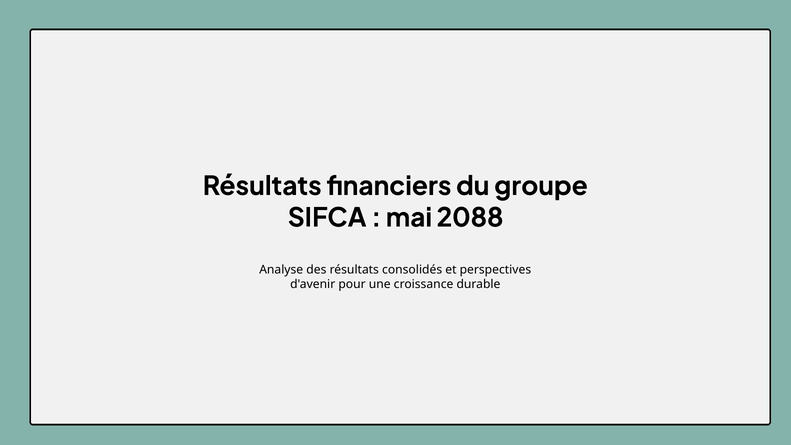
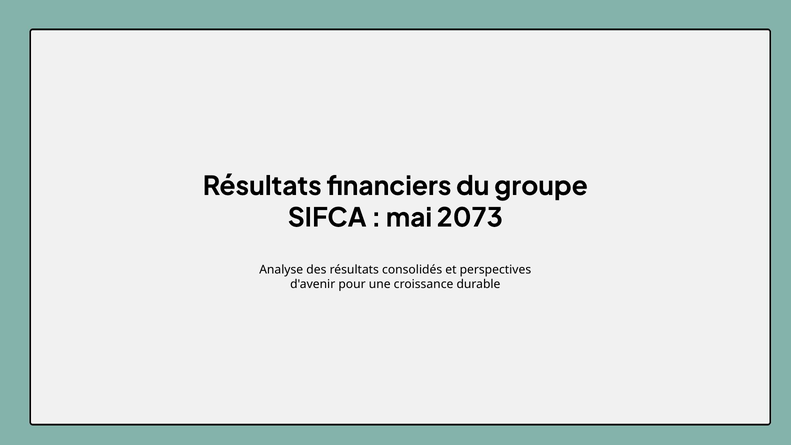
2088: 2088 -> 2073
